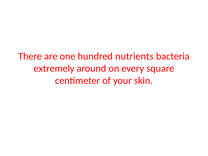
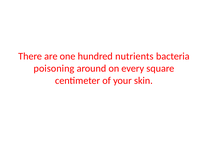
extremely: extremely -> poisoning
